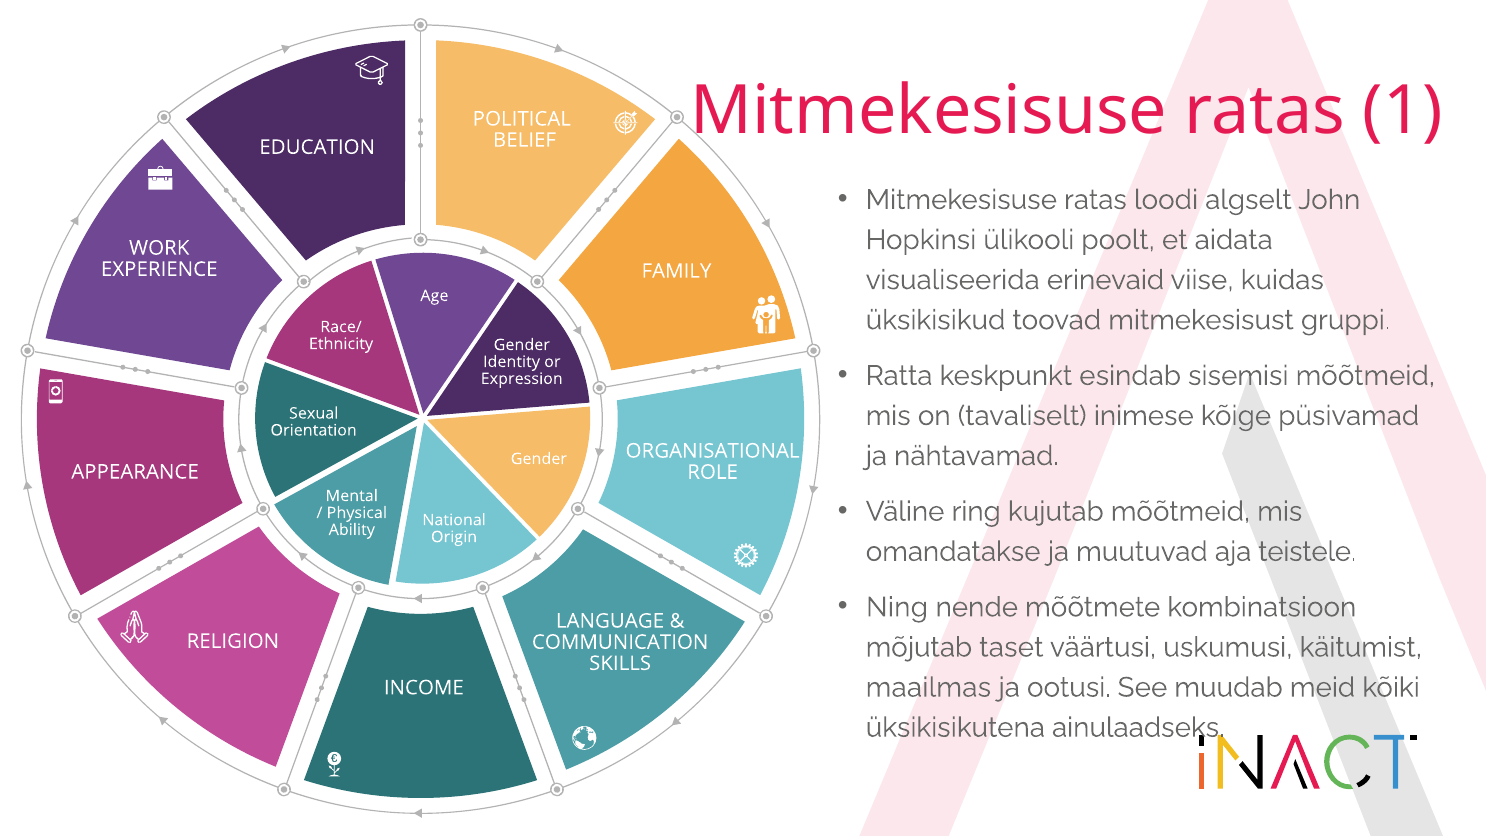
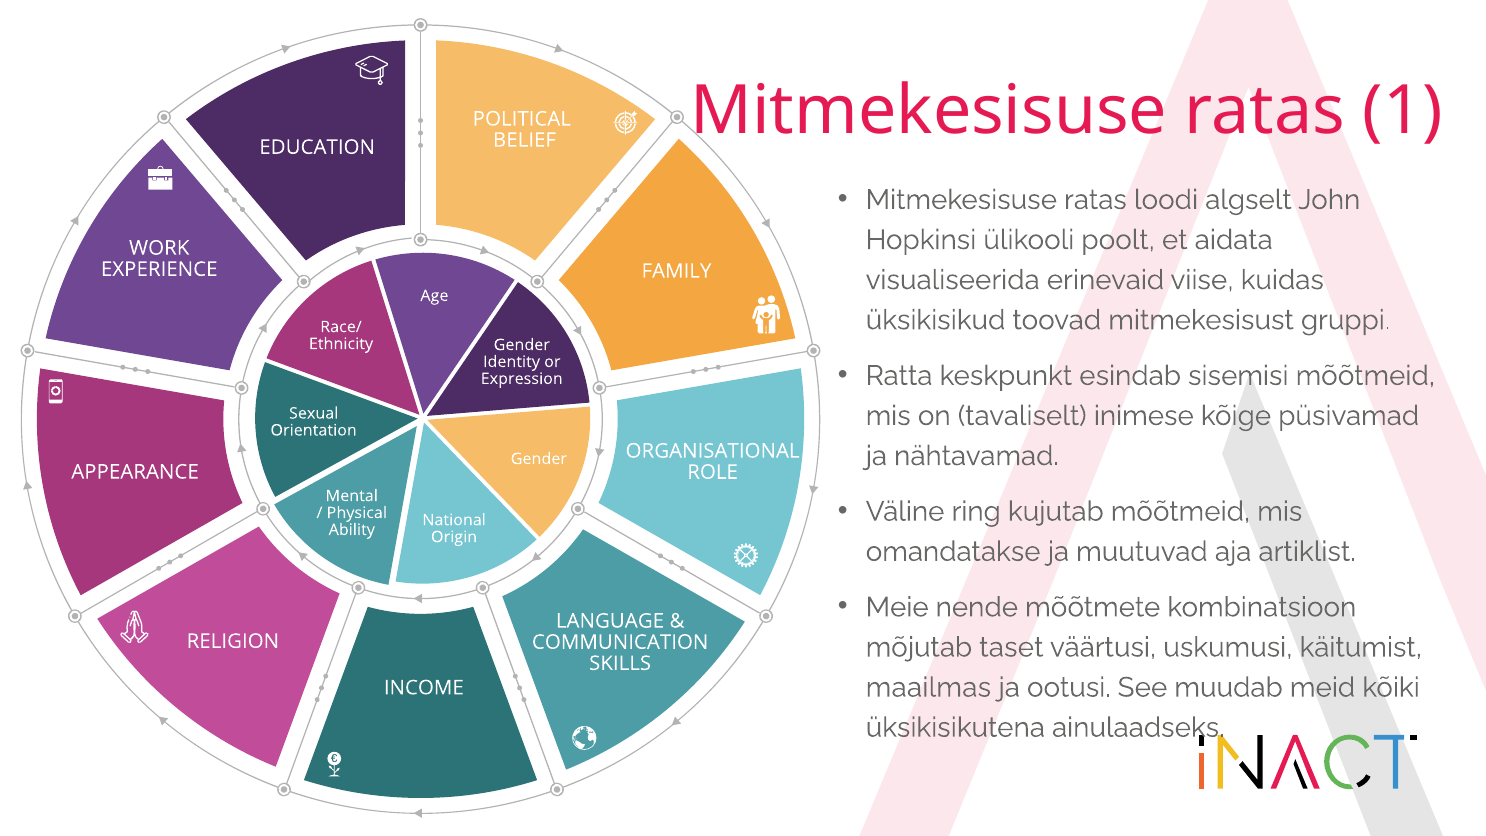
teistele: teistele -> artiklist
Ning: Ning -> Meie
